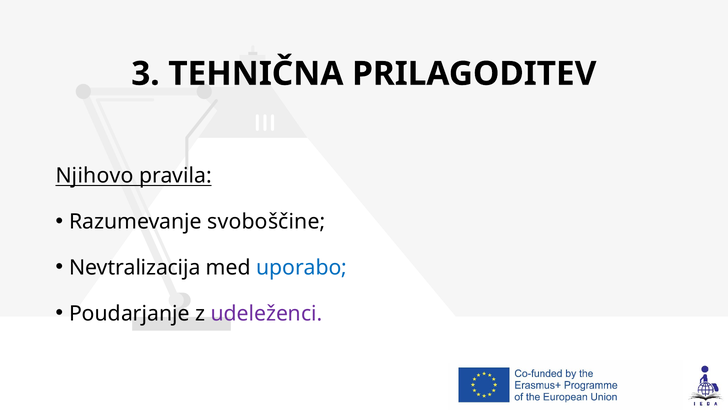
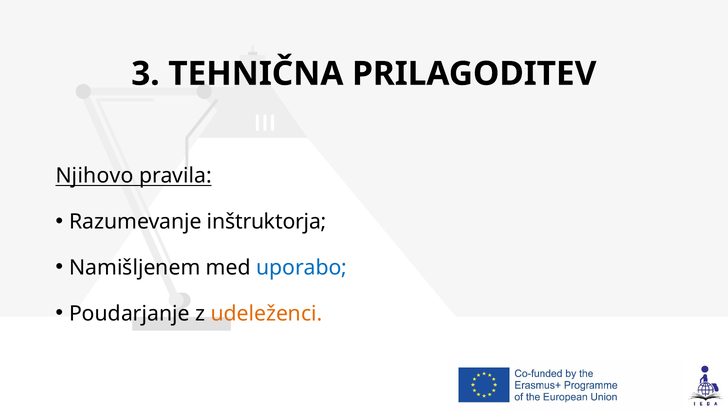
svoboščine: svoboščine -> inštruktorja
Nevtralizacija: Nevtralizacija -> Namišljenem
udeleženci colour: purple -> orange
